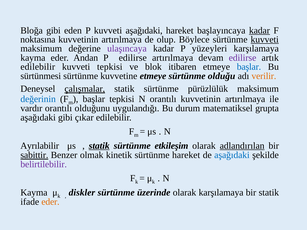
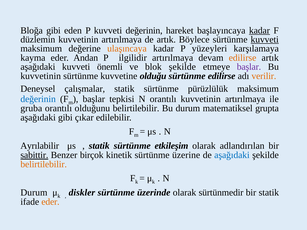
kuvveti aşağıdaki: aşağıdaki -> değerinin
noktasına: noktasına -> düzlemin
de olup: olup -> artık
ulaşıncaya colour: purple -> orange
P edilirse: edilirse -> ilgilidir
edilirse at (243, 58) colour: purple -> orange
edilebilir at (38, 67): edilebilir -> aşağıdaki
kuvveti tepkisi: tepkisi -> önemli
blok itibaren: itibaren -> şekilde
başlar at (249, 67) colour: blue -> purple
sürtünmesi at (41, 76): sürtünmesi -> kuvvetinin
kuvvetine etmeye: etmeye -> olduğu
sürtünme olduğu: olduğu -> edilirse
çalışmalar underline: present -> none
vardır: vardır -> gruba
olduğunu uygulandığı: uygulandığı -> belirtilebilir
statik at (99, 146) underline: present -> none
adlandırılan underline: present -> none
olmak: olmak -> birçok
sürtünme hareket: hareket -> üzerine
belirtilebilir at (44, 164) colour: purple -> orange
Kayma at (34, 193): Kayma -> Durum
olarak karşılamaya: karşılamaya -> sürtünmedir
